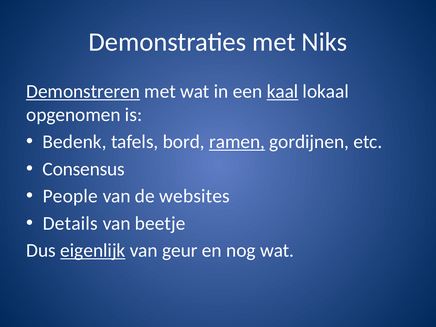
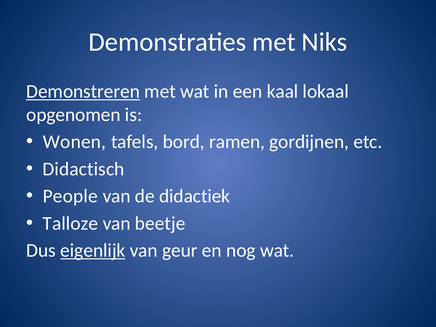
kaal underline: present -> none
Bedenk: Bedenk -> Wonen
ramen underline: present -> none
Consensus: Consensus -> Didactisch
websites: websites -> didactiek
Details: Details -> Talloze
